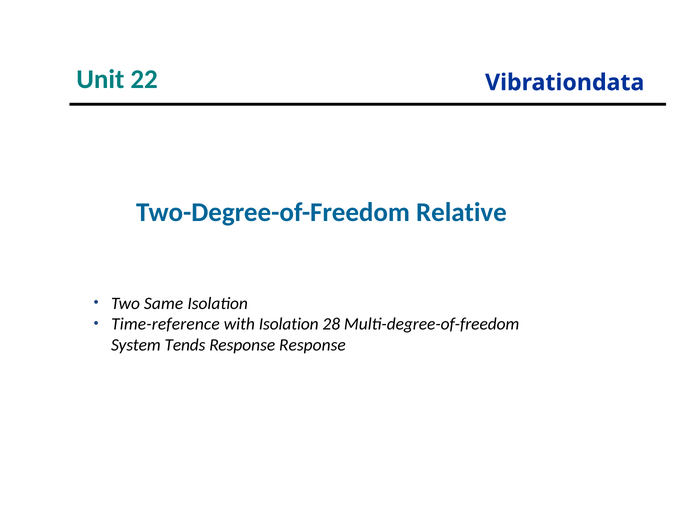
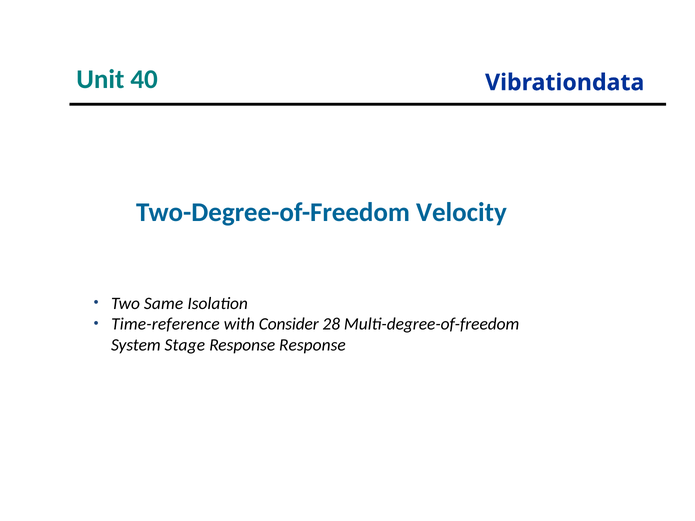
22: 22 -> 40
Relative: Relative -> Velocity
with Isolation: Isolation -> Consider
Tends: Tends -> Stage
